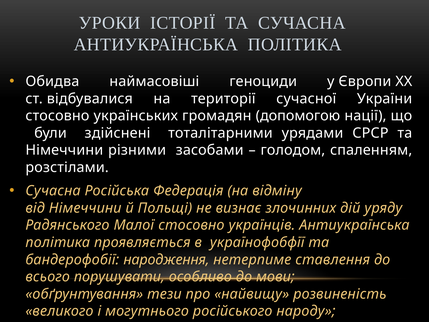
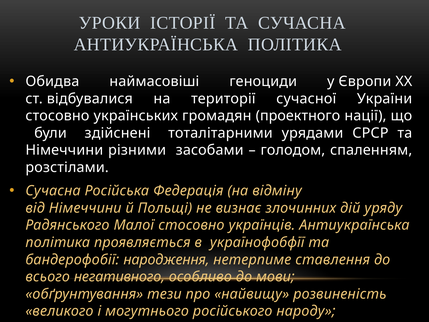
допомогою: допомогою -> проектного
всього порушувати: порушувати -> негативного
